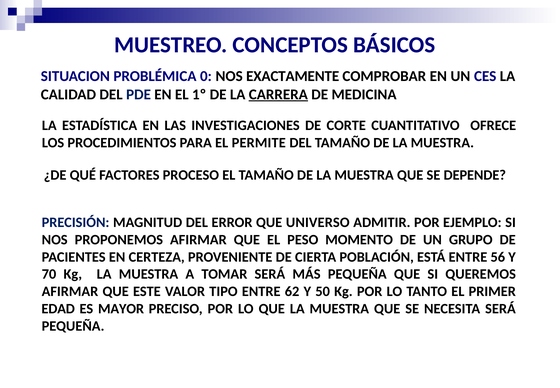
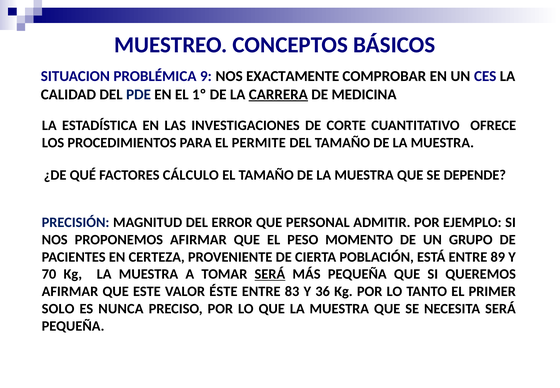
0: 0 -> 9
PROCESO: PROCESO -> CÁLCULO
UNIVERSO: UNIVERSO -> PERSONAL
56: 56 -> 89
SERÁ at (270, 274) underline: none -> present
TIPO: TIPO -> ÉSTE
62: 62 -> 83
50: 50 -> 36
EDAD: EDAD -> SOLO
MAYOR: MAYOR -> NUNCA
